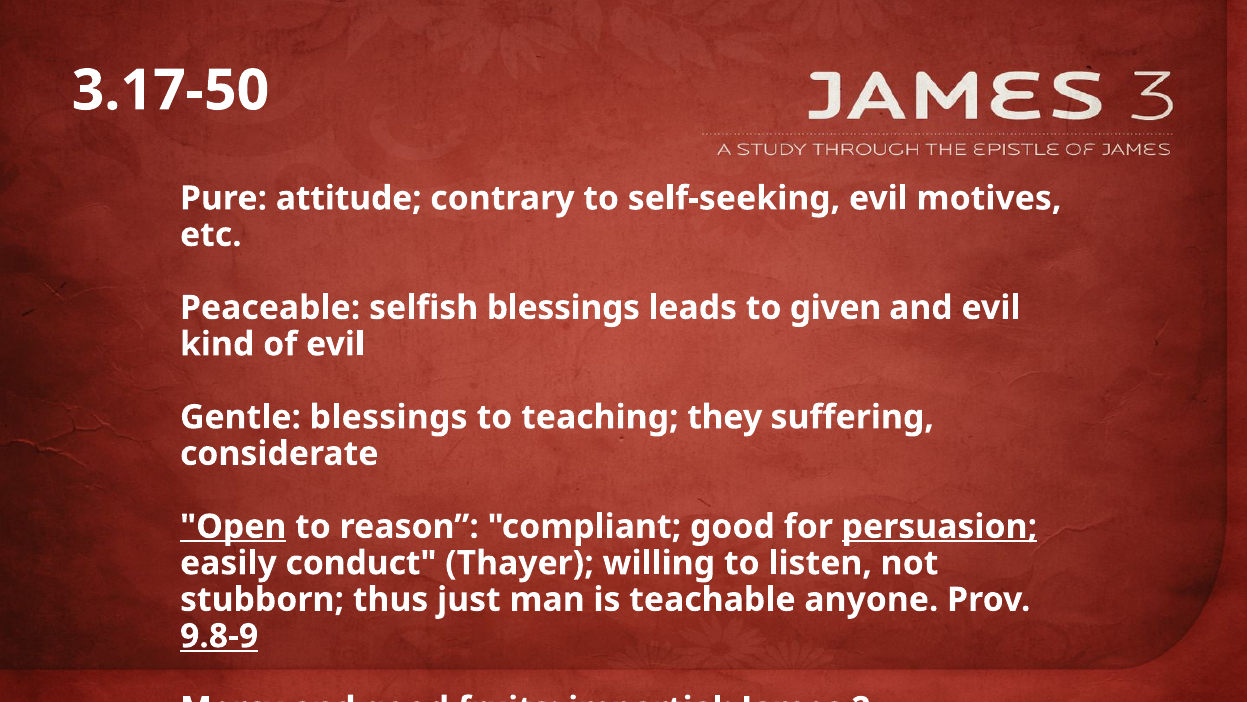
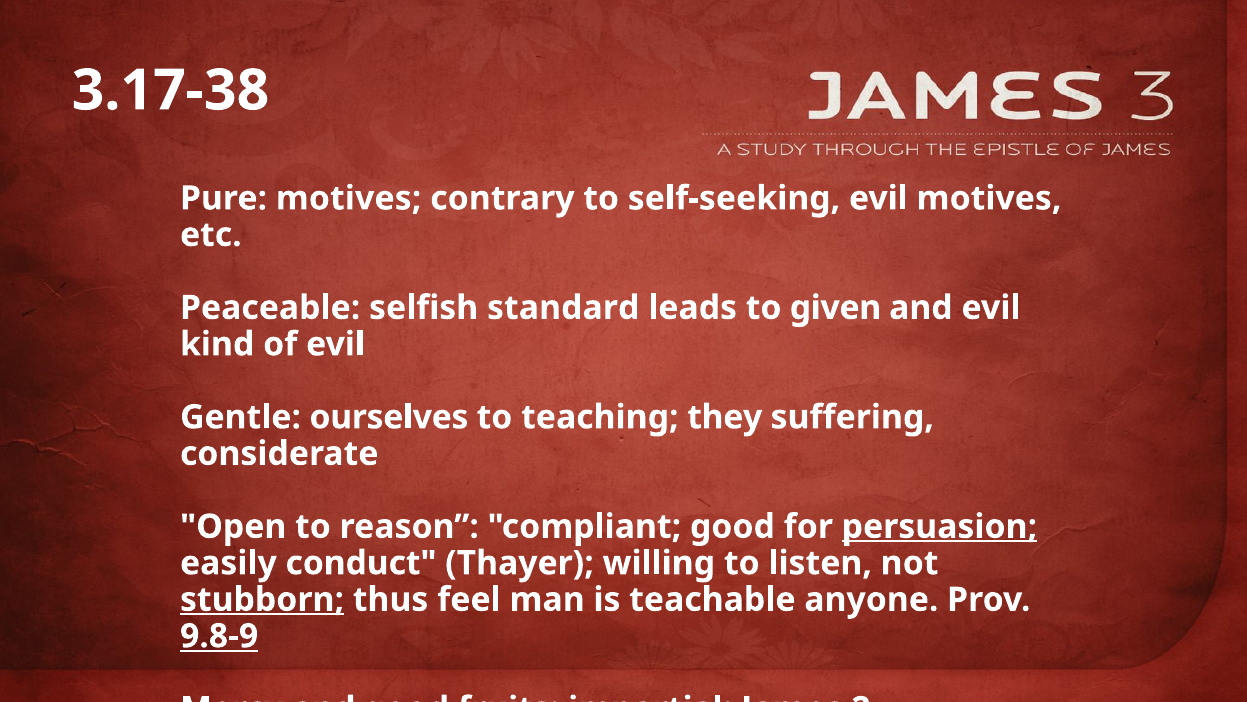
3.17-50: 3.17-50 -> 3.17-38
Pure attitude: attitude -> motives
selfish blessings: blessings -> standard
Gentle blessings: blessings -> ourselves
Open underline: present -> none
stubborn underline: none -> present
just: just -> feel
